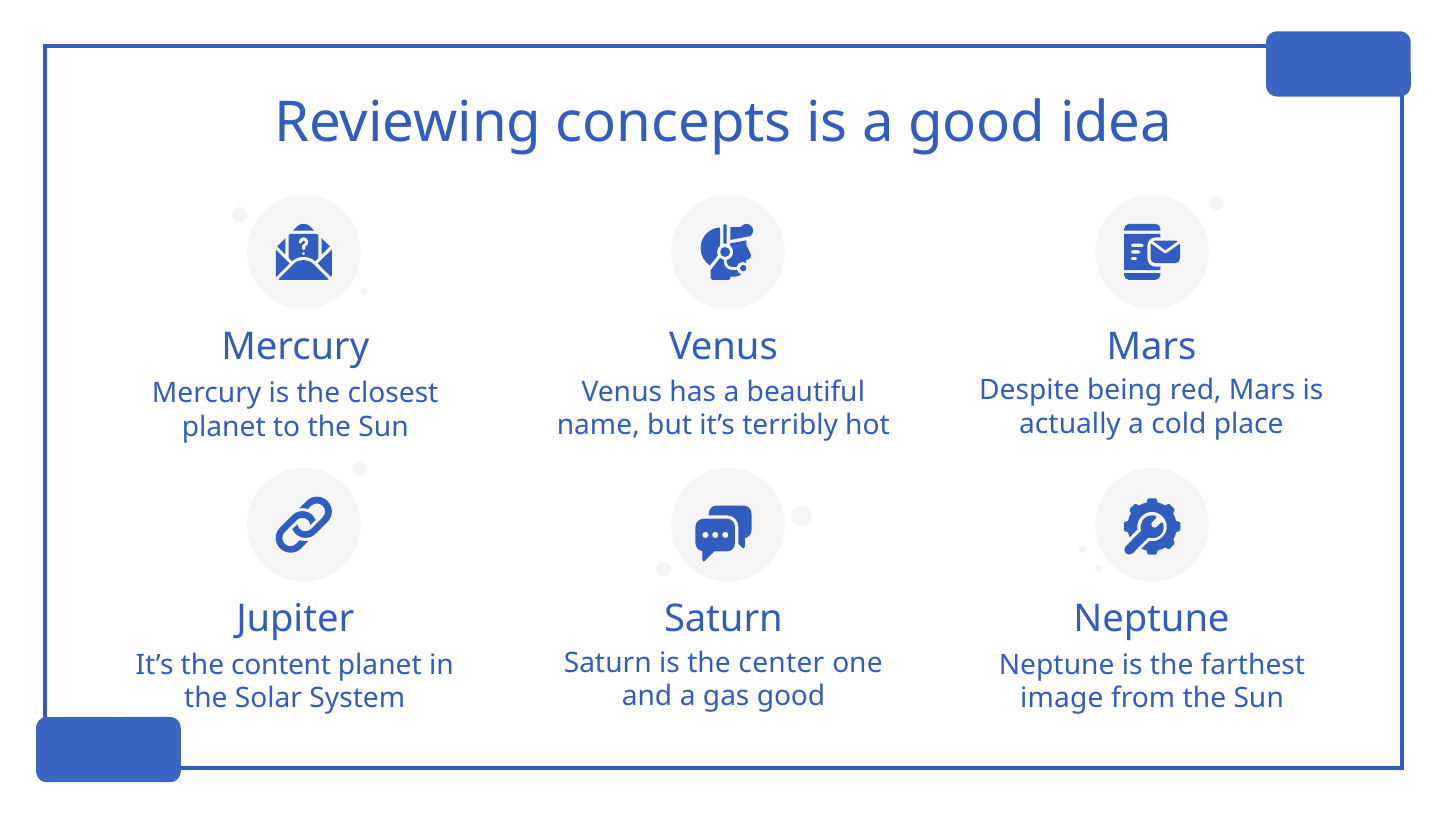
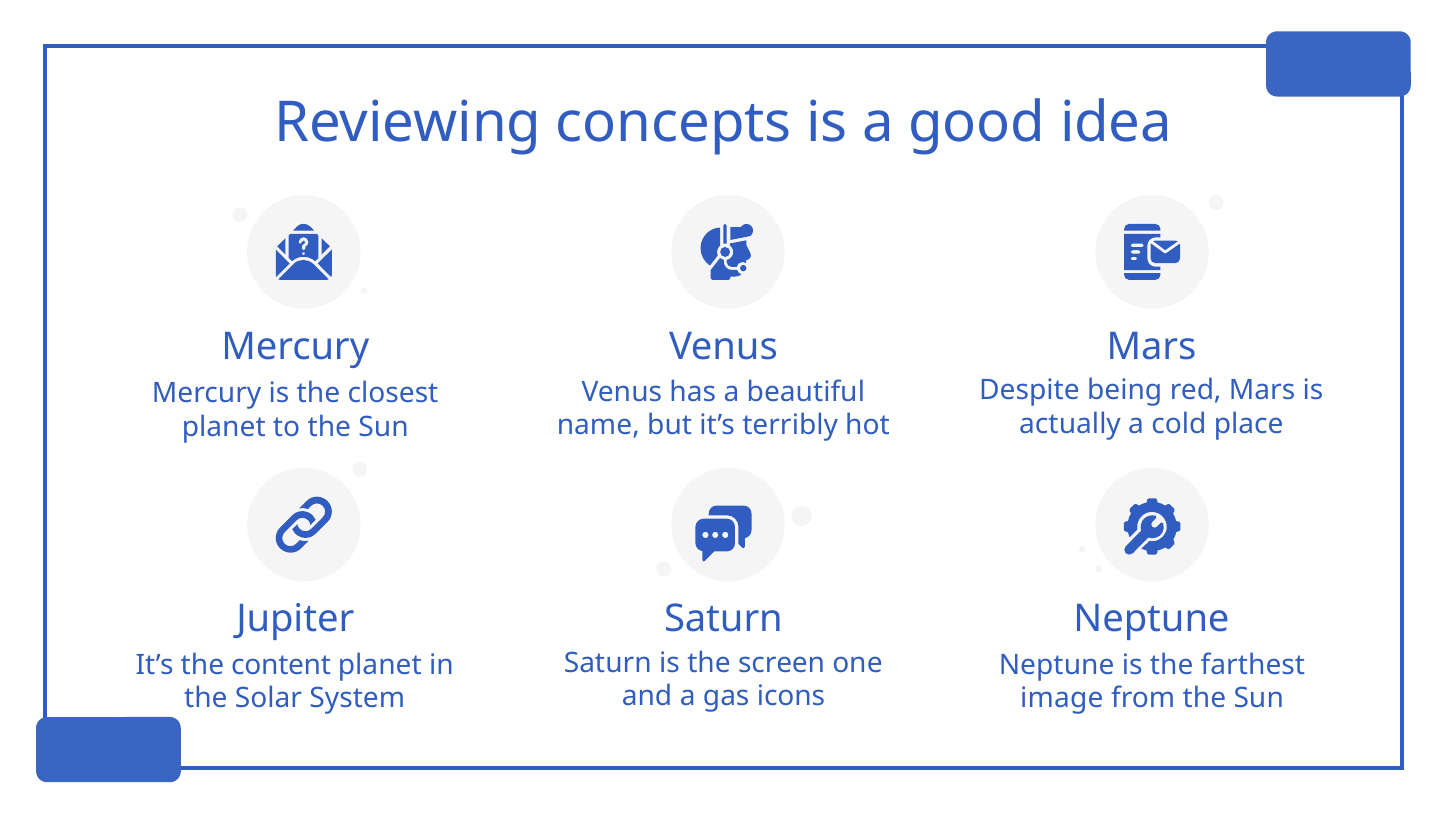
center: center -> screen
gas good: good -> icons
